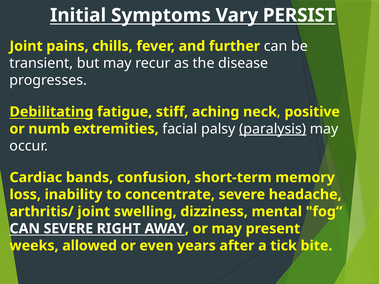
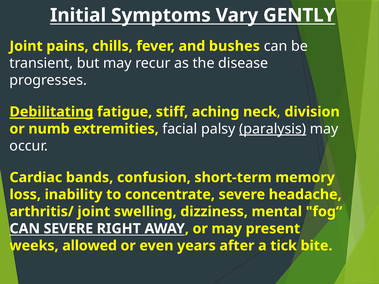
PERSIST: PERSIST -> GENTLY
further: further -> bushes
Debilitating underline: none -> present
positive: positive -> division
